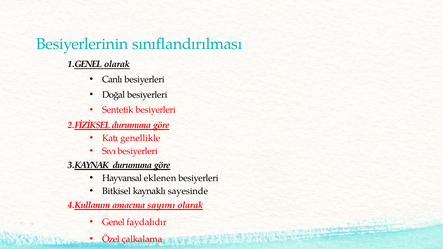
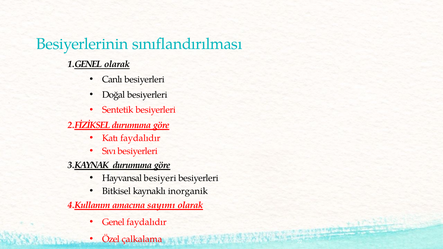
Katı genellikle: genellikle -> faydalıdır
eklenen: eklenen -> besiyeri
sayesinde: sayesinde -> inorganik
